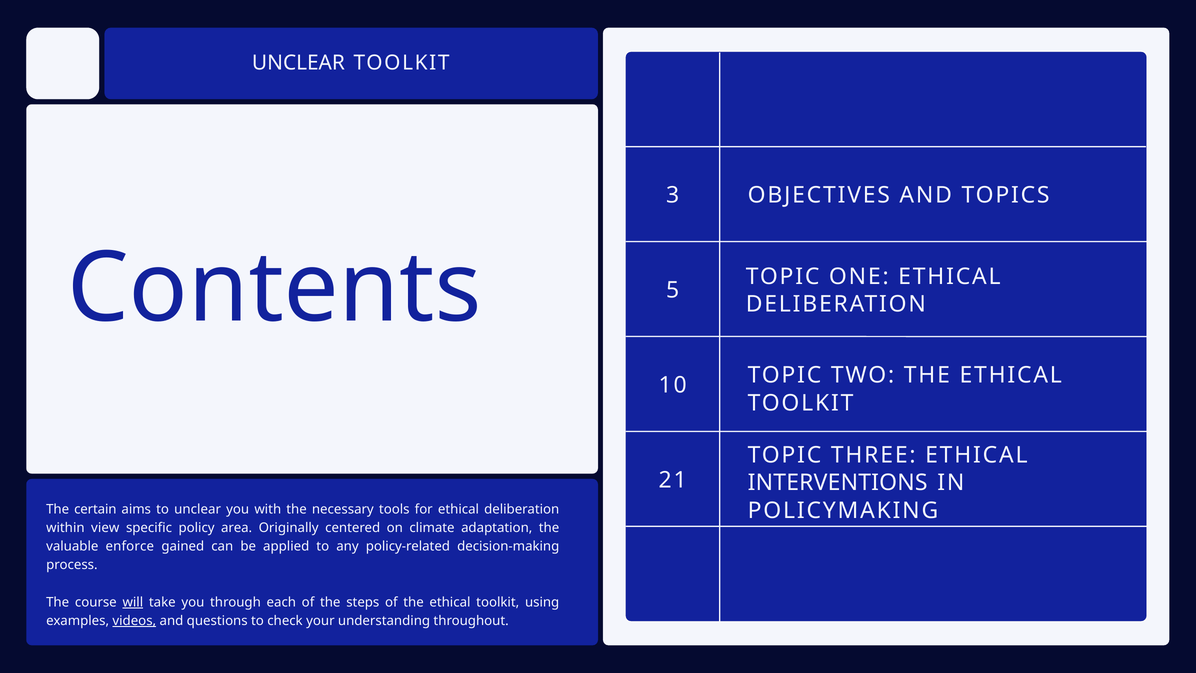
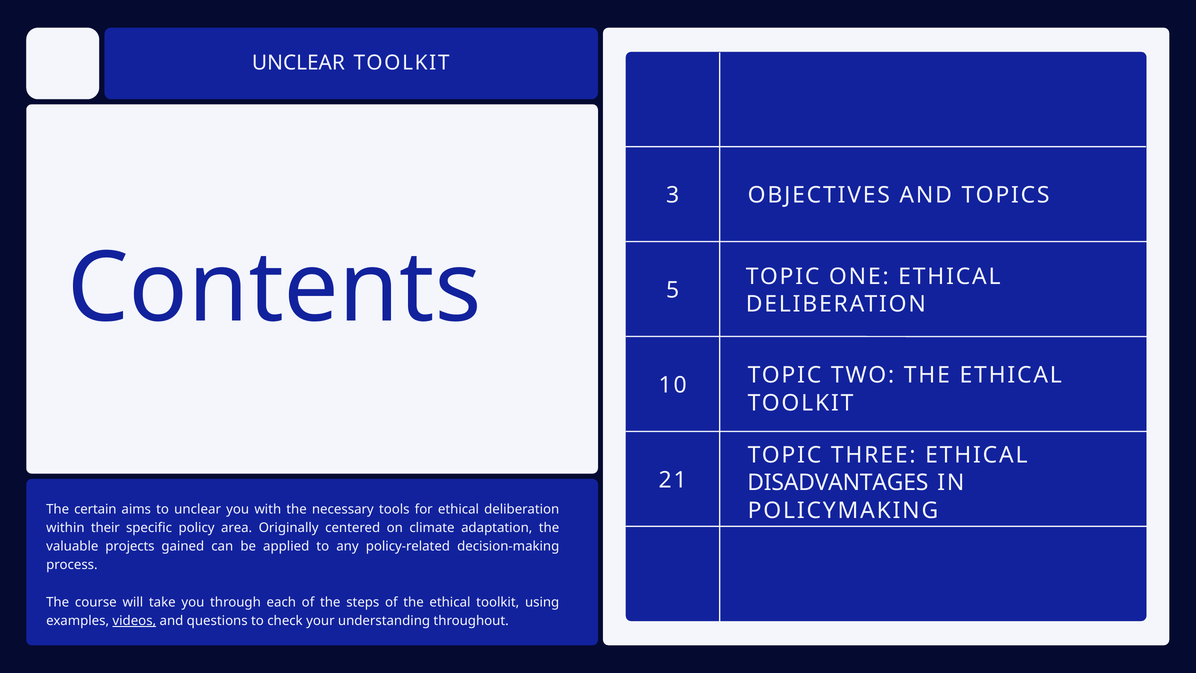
INTERVENTIONS: INTERVENTIONS -> DISADVANTAGES
view: view -> their
enforce: enforce -> projects
will underline: present -> none
